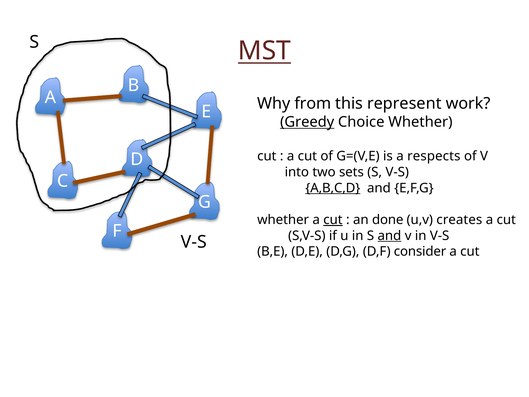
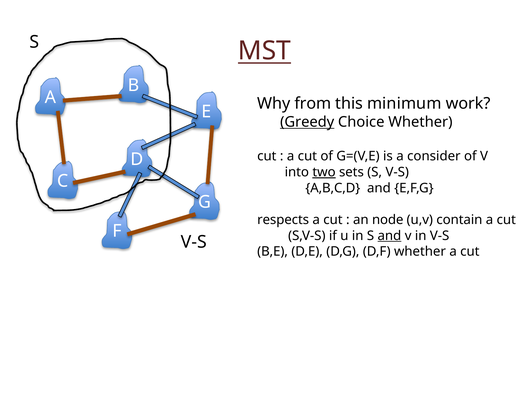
represent: represent -> minimum
respects: respects -> consider
two underline: none -> present
A,B,C,D underline: present -> none
whether at (283, 220): whether -> respects
cut at (333, 220) underline: present -> none
done: done -> node
creates: creates -> contain
D,F consider: consider -> whether
